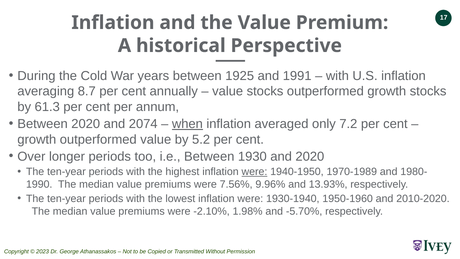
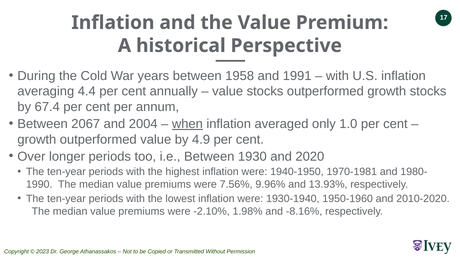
1925: 1925 -> 1958
8.7: 8.7 -> 4.4
61.3: 61.3 -> 67.4
Between 2020: 2020 -> 2067
2074: 2074 -> 2004
7.2: 7.2 -> 1.0
5.2: 5.2 -> 4.9
were at (254, 172) underline: present -> none
1970-1989: 1970-1989 -> 1970-1981
-5.70%: -5.70% -> -8.16%
